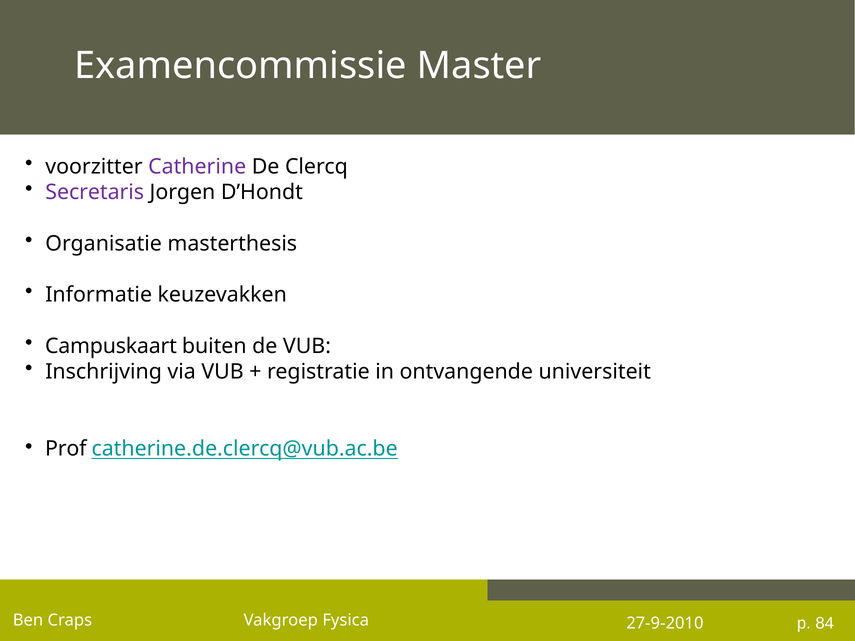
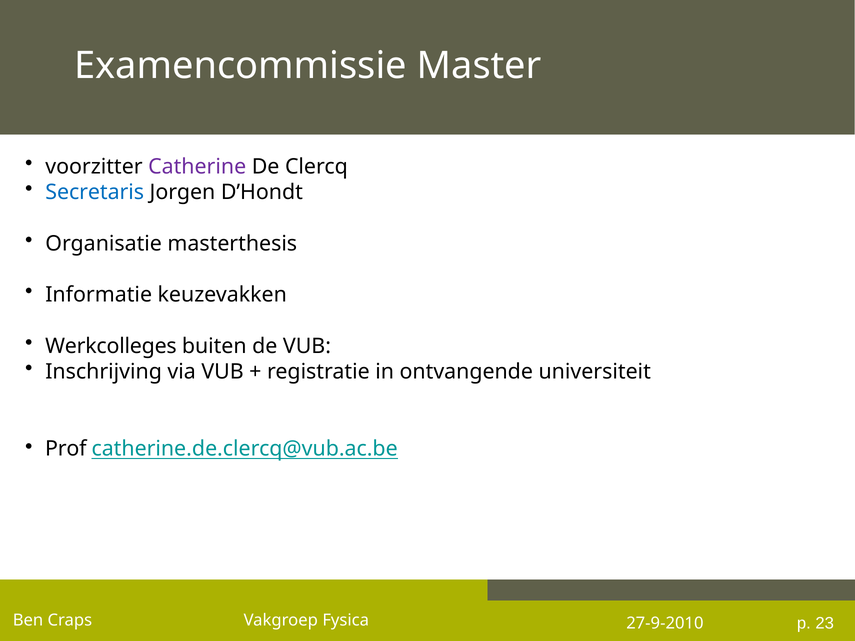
Secretaris colour: purple -> blue
Campuskaart: Campuskaart -> Werkcolleges
84: 84 -> 23
